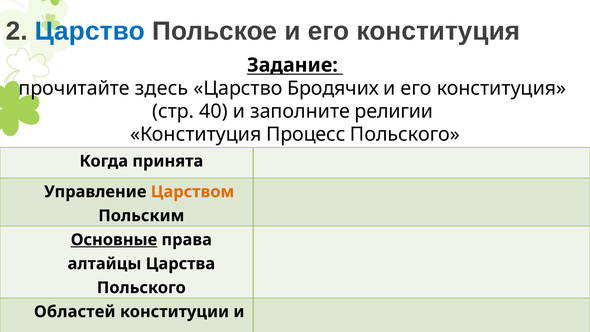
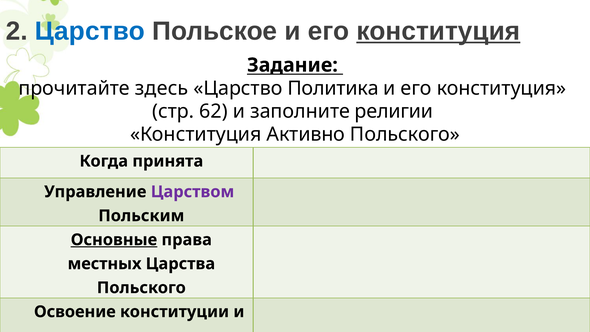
конституция at (438, 31) underline: none -> present
Бродячих: Бродячих -> Политика
40: 40 -> 62
Процесс: Процесс -> Активно
Царством colour: orange -> purple
алтайцы: алтайцы -> местных
Областей: Областей -> Освоение
